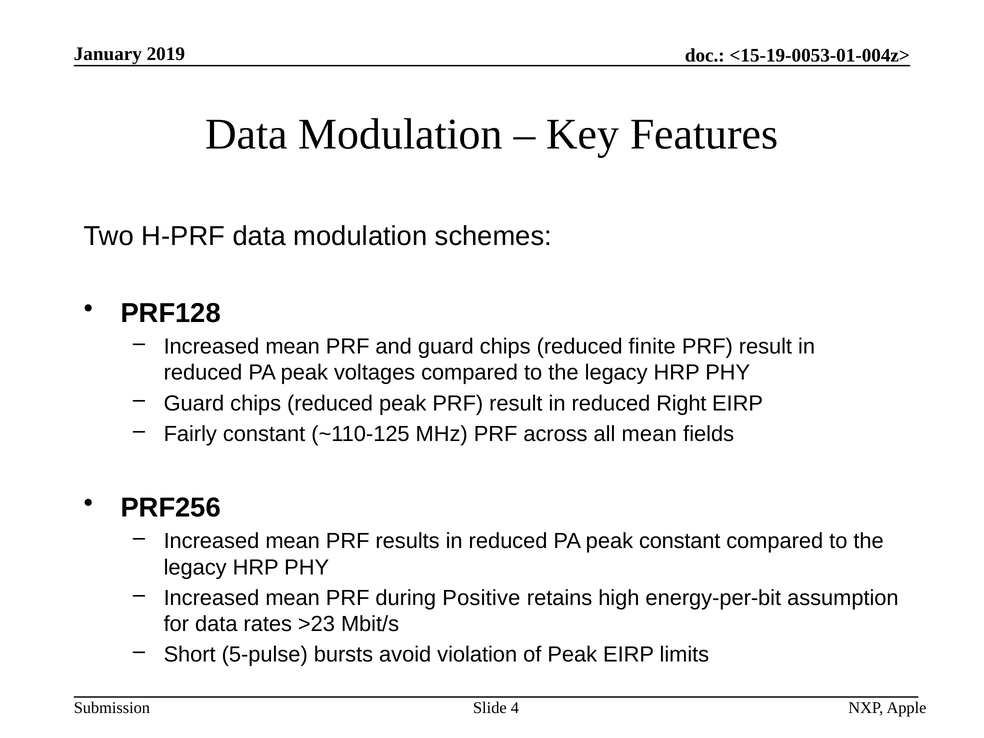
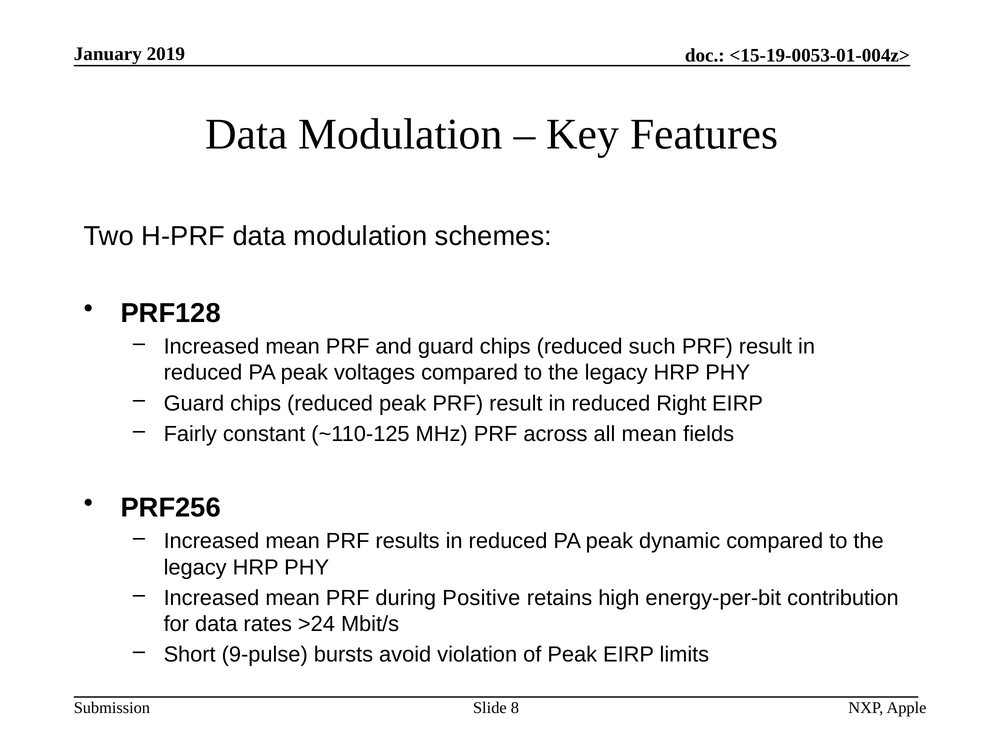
finite: finite -> such
peak constant: constant -> dynamic
assumption: assumption -> contribution
>23: >23 -> >24
5-pulse: 5-pulse -> 9-pulse
4: 4 -> 8
